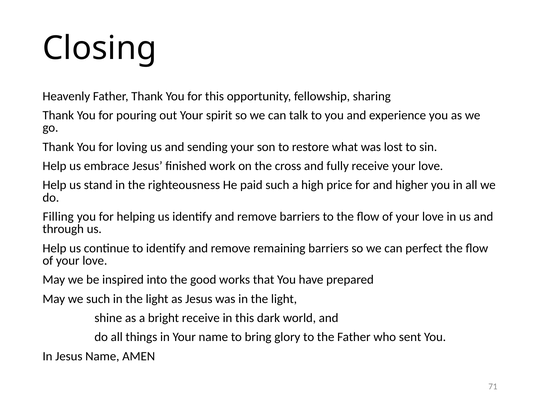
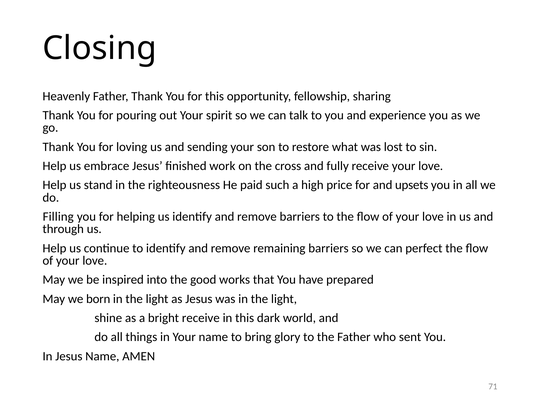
higher: higher -> upsets
we such: such -> born
